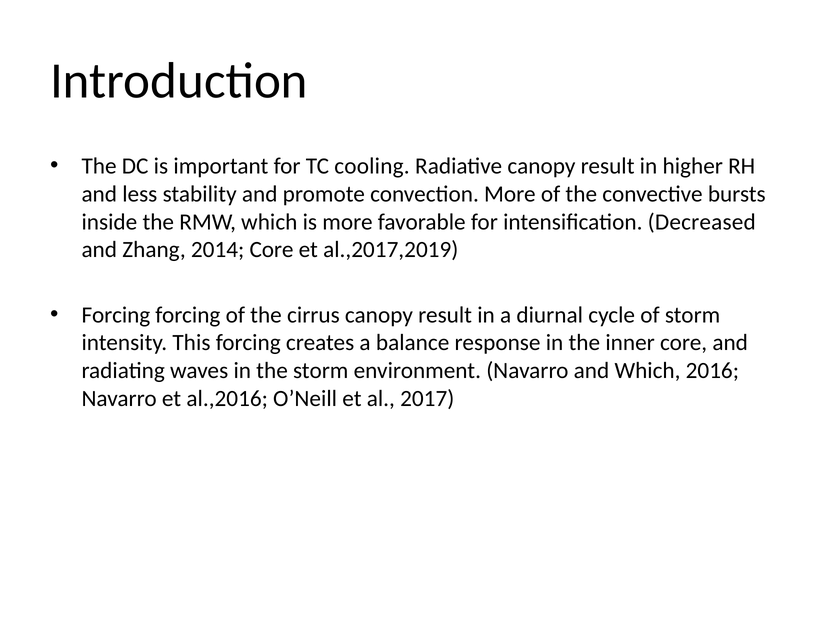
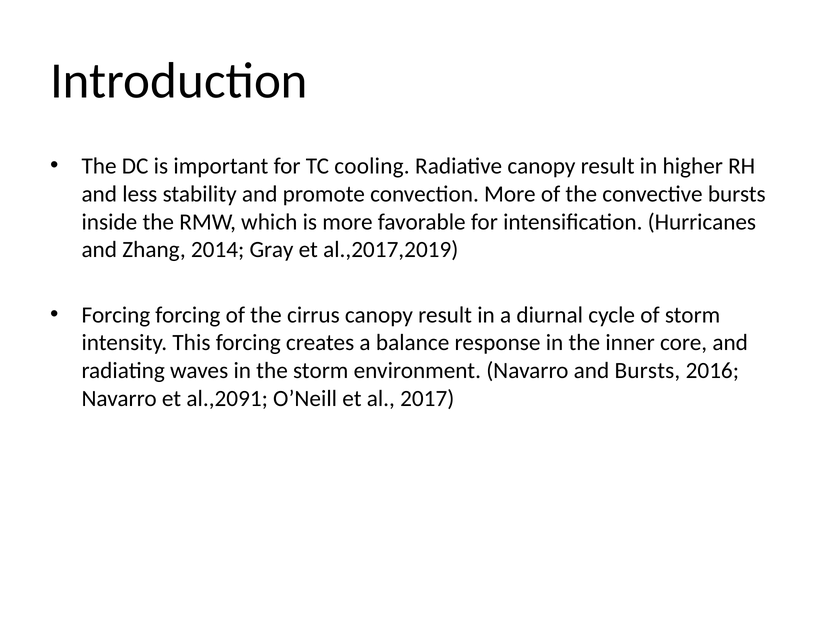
Decreased: Decreased -> Hurricanes
2014 Core: Core -> Gray
and Which: Which -> Bursts
al.,2016: al.,2016 -> al.,2091
